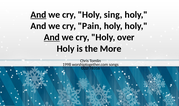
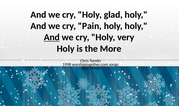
And at (38, 15) underline: present -> none
sing: sing -> glad
over: over -> very
